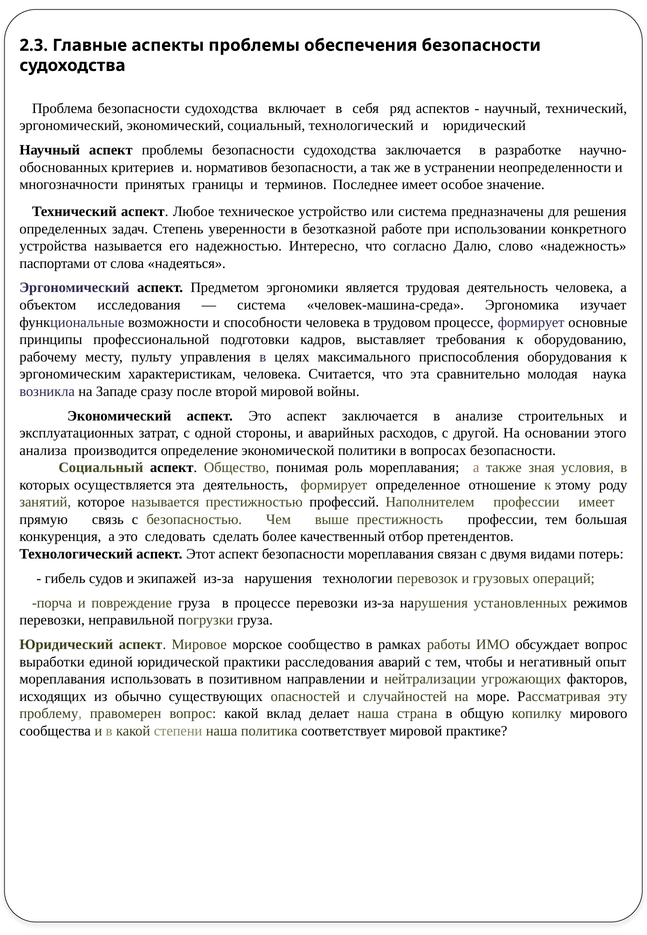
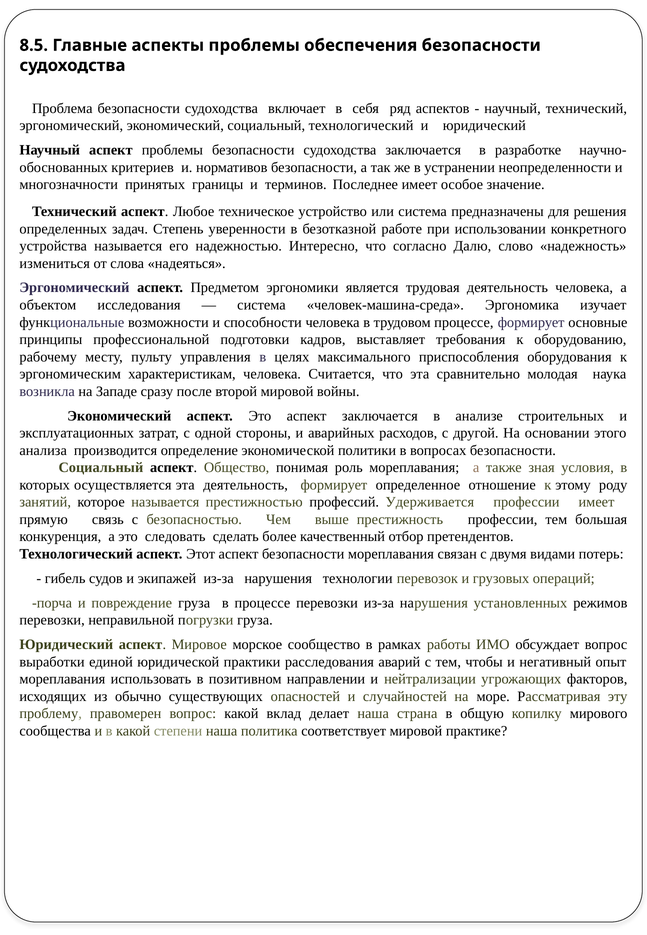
2.3: 2.3 -> 8.5
паспортами: паспортами -> измениться
Наполнителем: Наполнителем -> Удерживается
